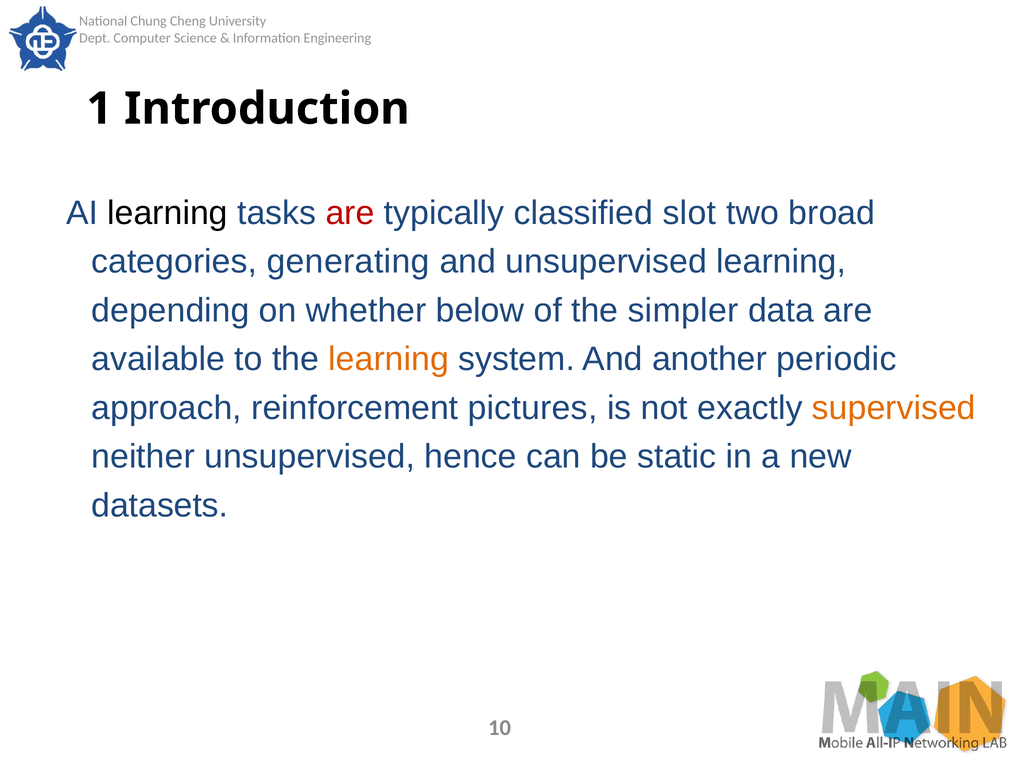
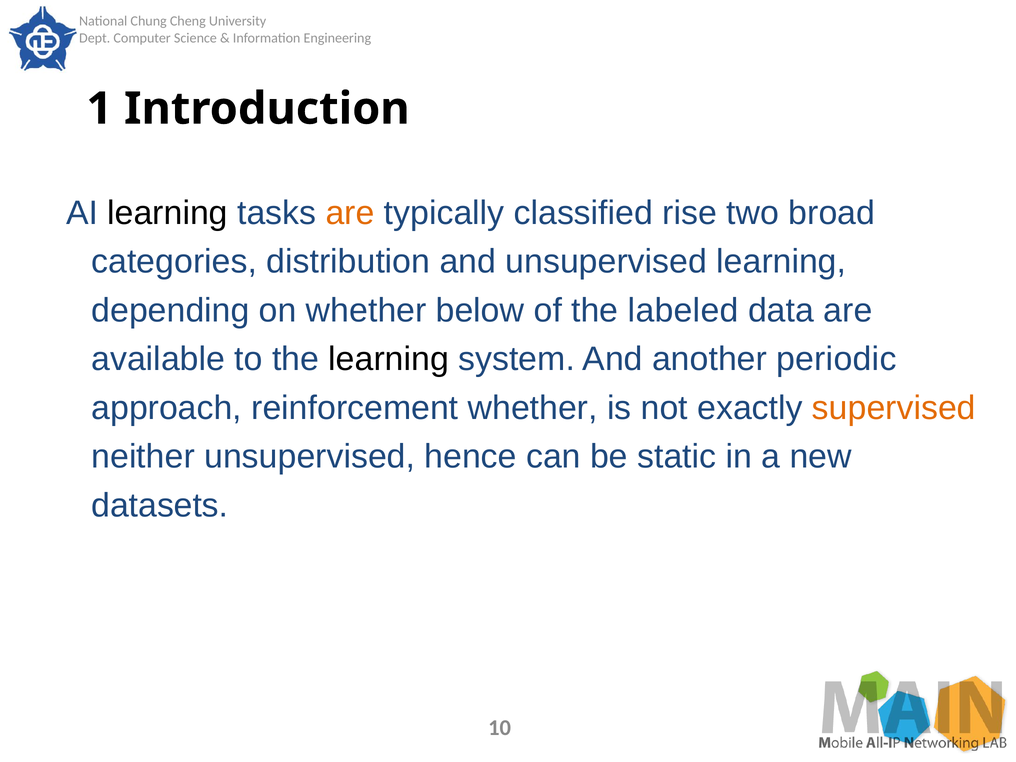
are at (350, 213) colour: red -> orange
slot: slot -> rise
generating: generating -> distribution
simpler: simpler -> labeled
learning at (389, 359) colour: orange -> black
reinforcement pictures: pictures -> whether
